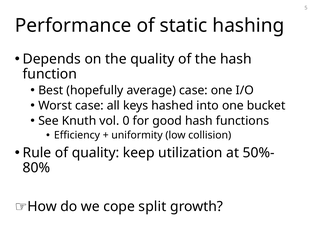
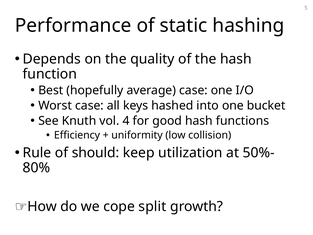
0: 0 -> 4
of quality: quality -> should
